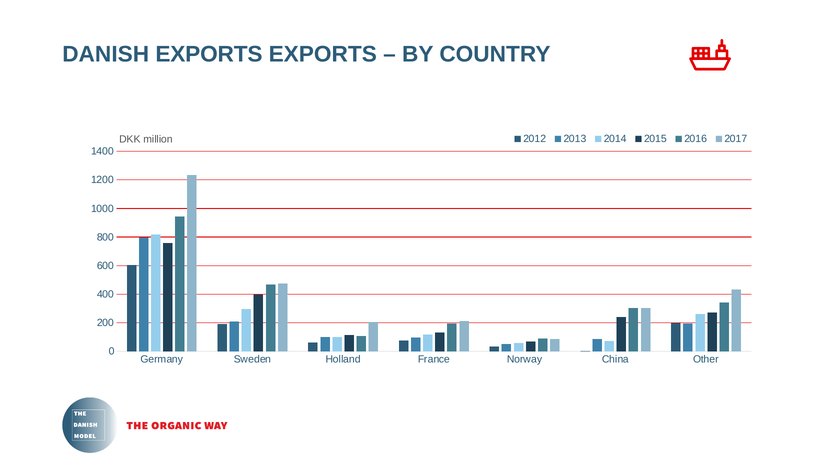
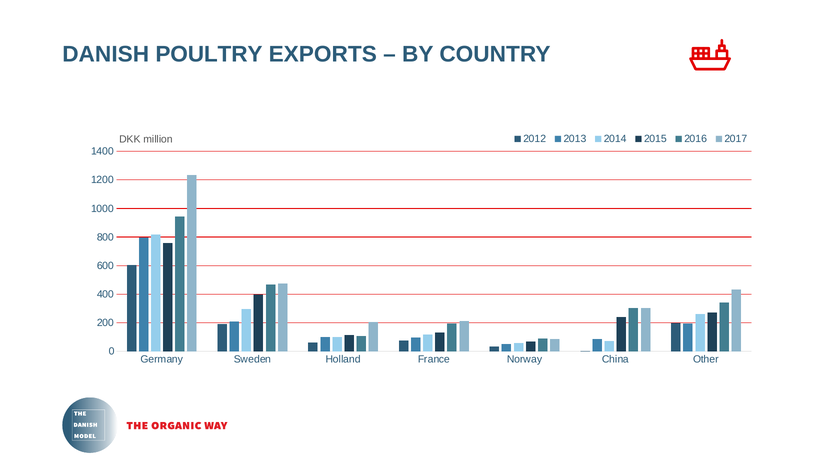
DANISH EXPORTS: EXPORTS -> POULTRY
